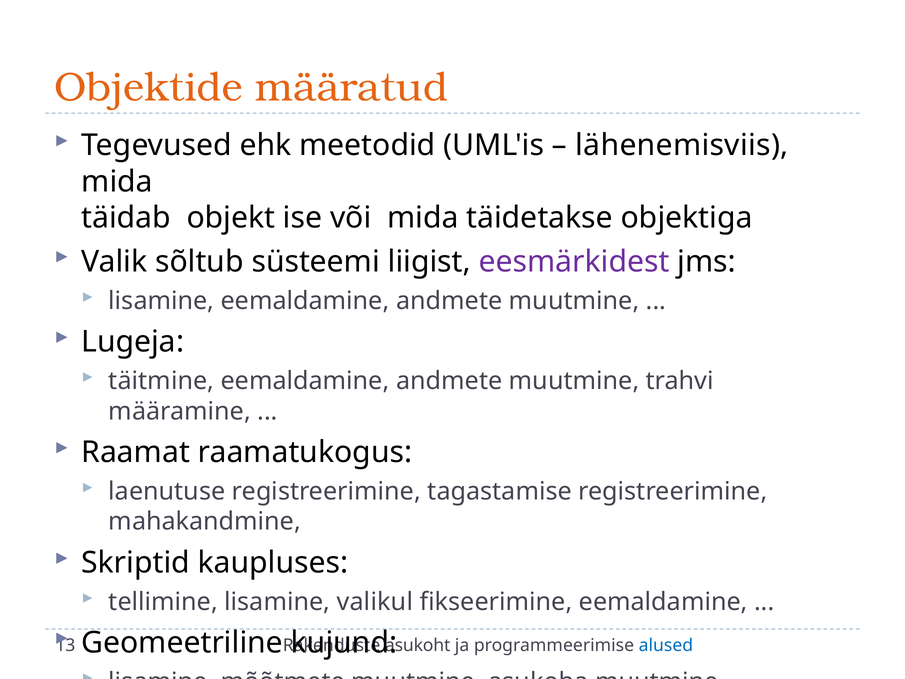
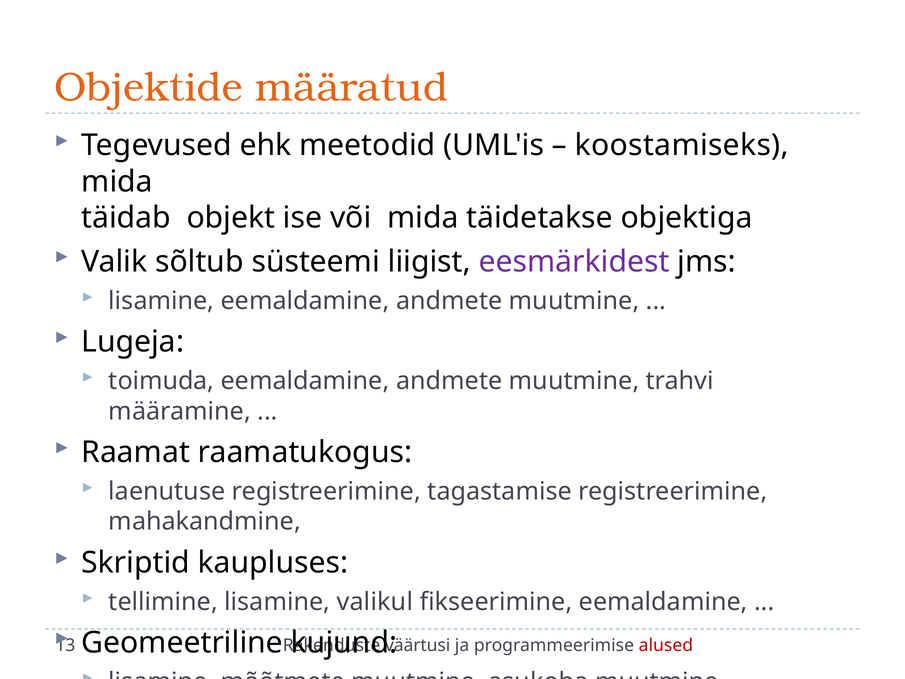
lähenemisviis: lähenemisviis -> koostamiseks
täitmine: täitmine -> toimuda
asukoht: asukoht -> väärtusi
alused colour: blue -> red
